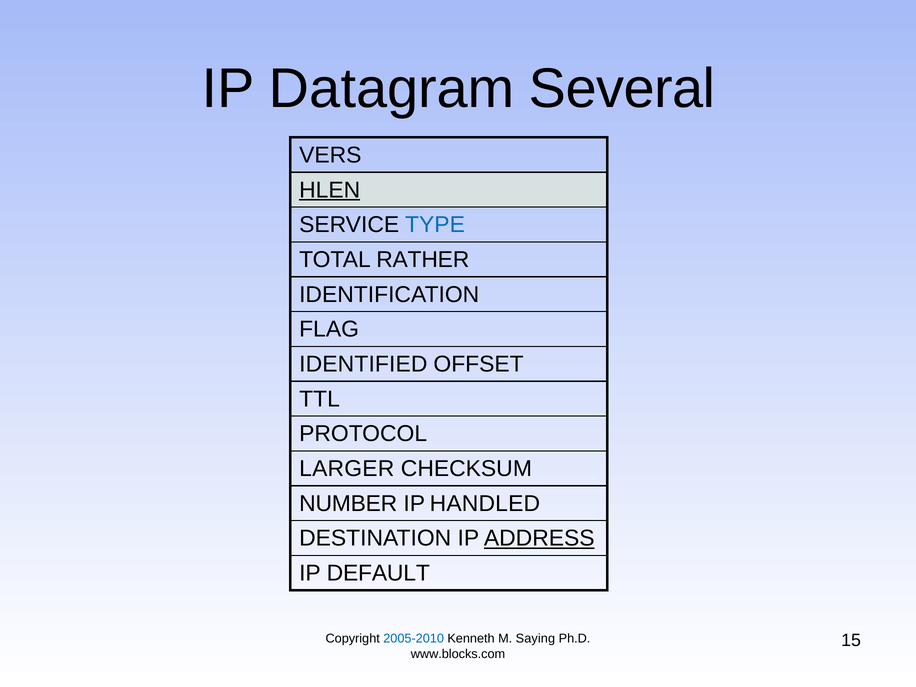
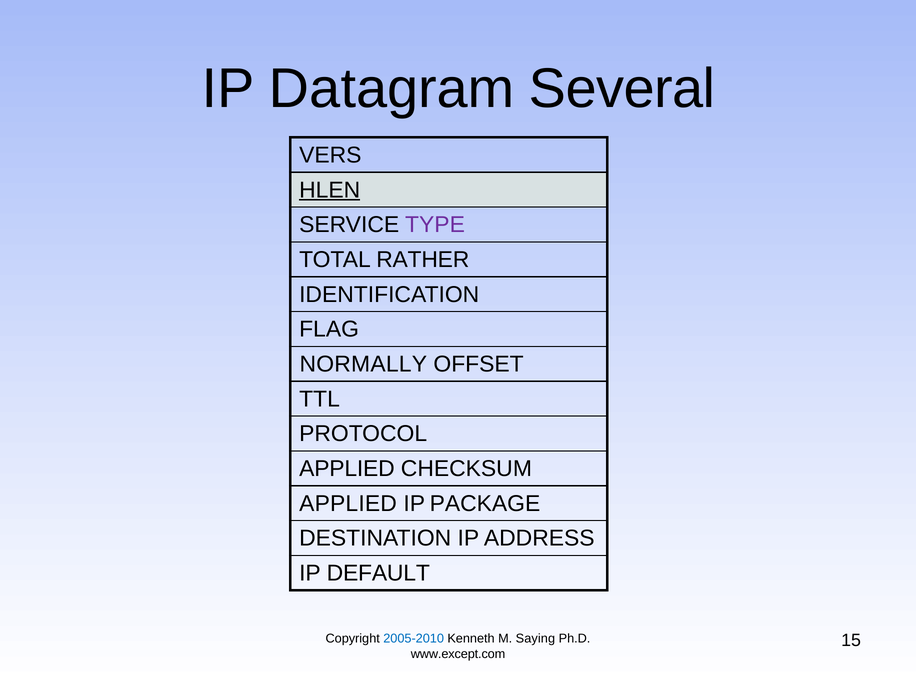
TYPE colour: blue -> purple
IDENTIFIED: IDENTIFIED -> NORMALLY
LARGER at (347, 469): LARGER -> APPLIED
NUMBER at (348, 504): NUMBER -> APPLIED
HANDLED: HANDLED -> PACKAGE
ADDRESS underline: present -> none
www.blocks.com: www.blocks.com -> www.except.com
